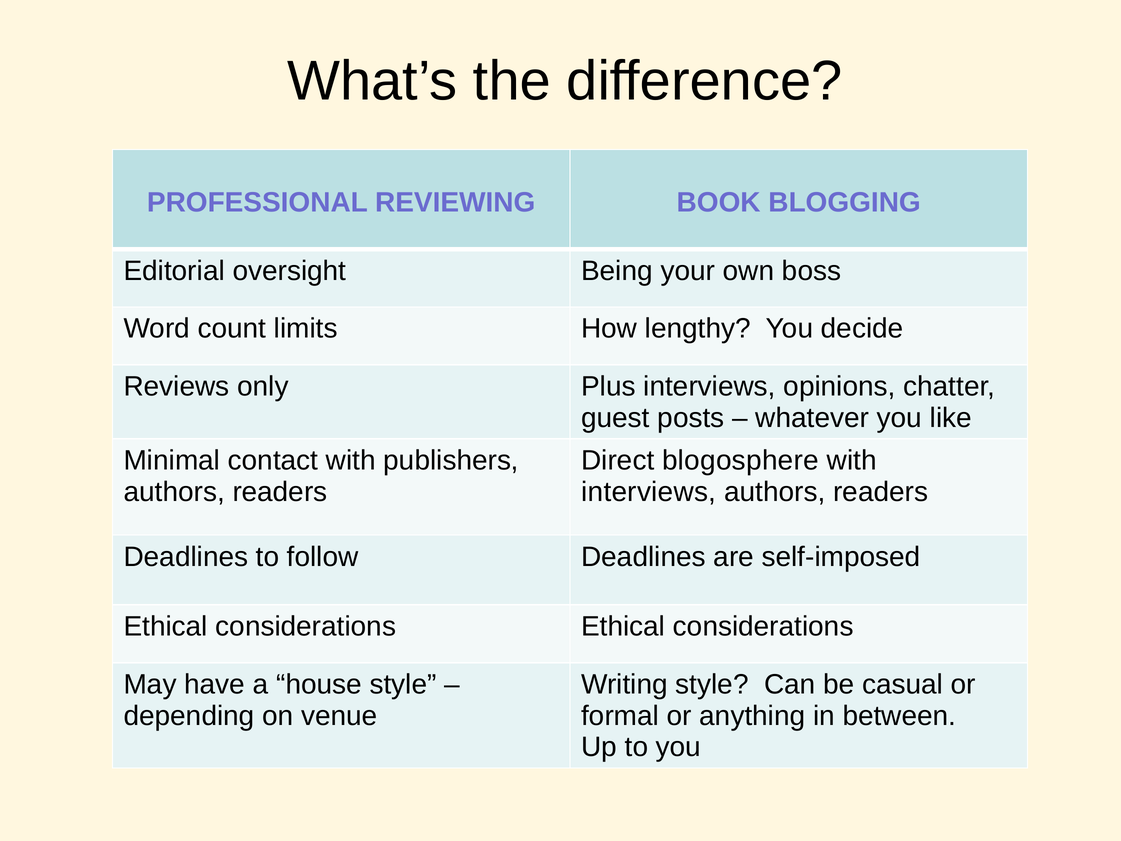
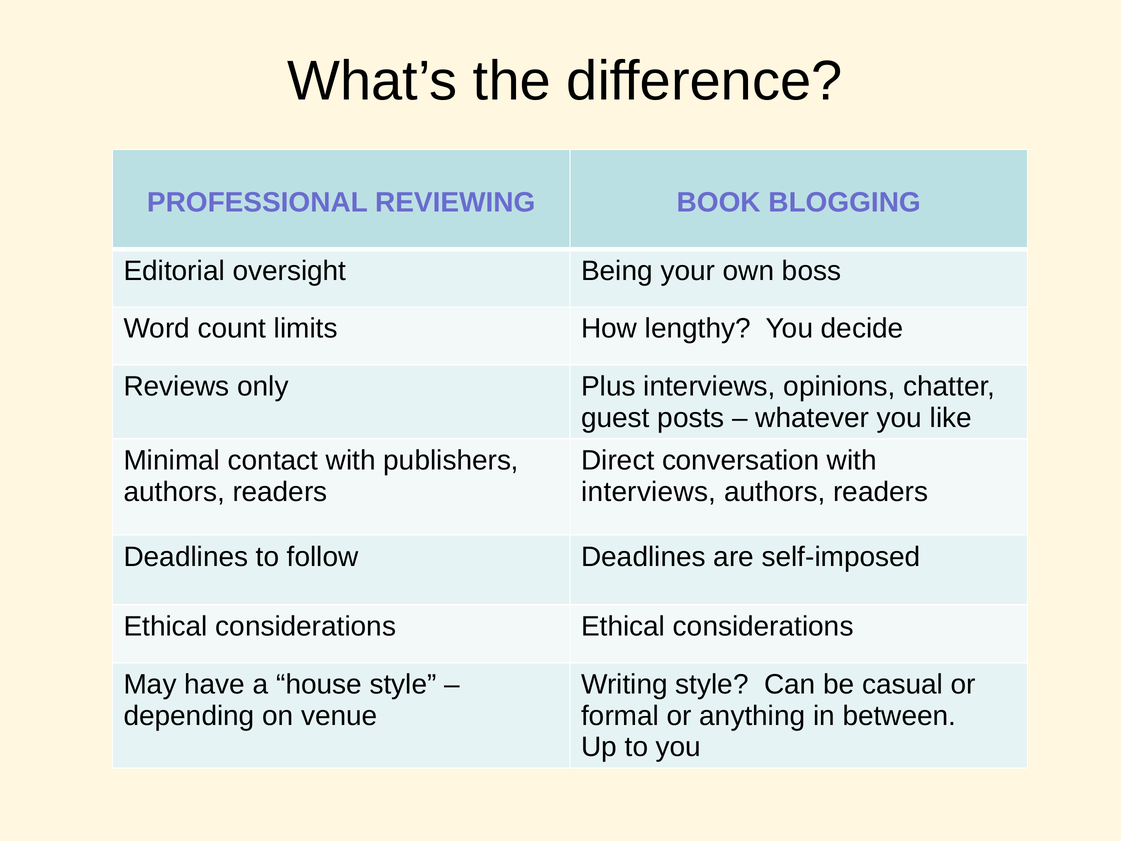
blogosphere: blogosphere -> conversation
